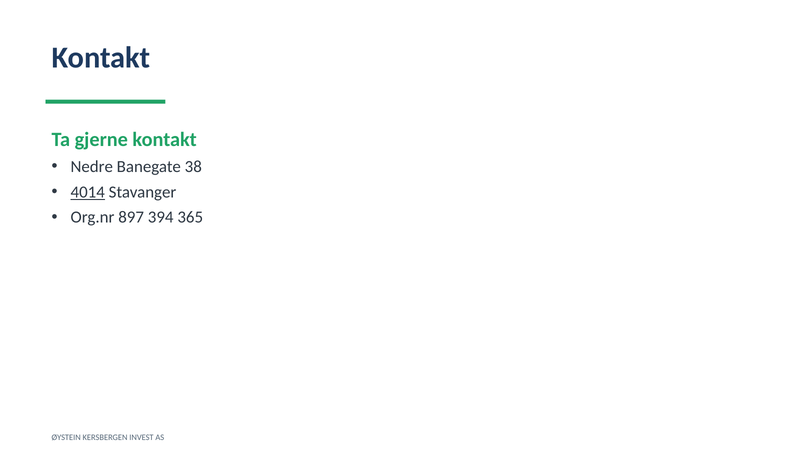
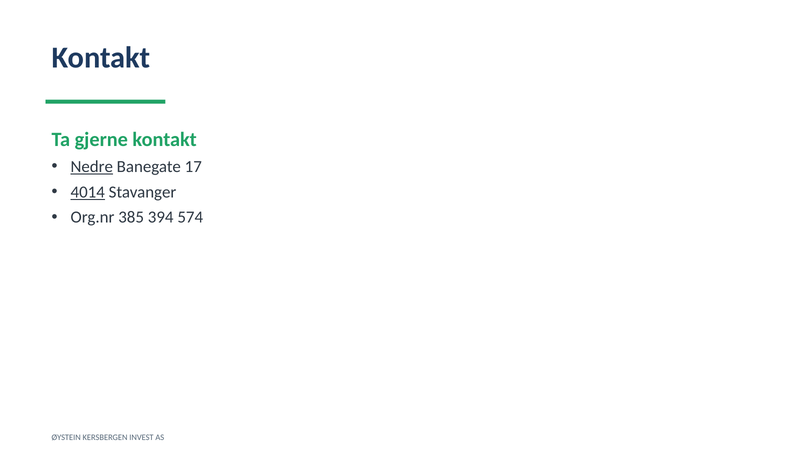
Nedre underline: none -> present
38: 38 -> 17
897: 897 -> 385
365: 365 -> 574
